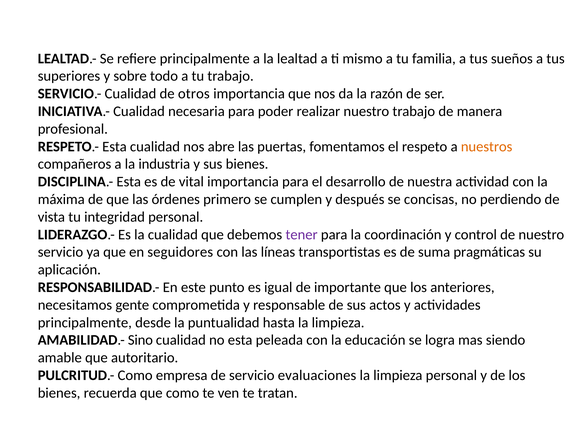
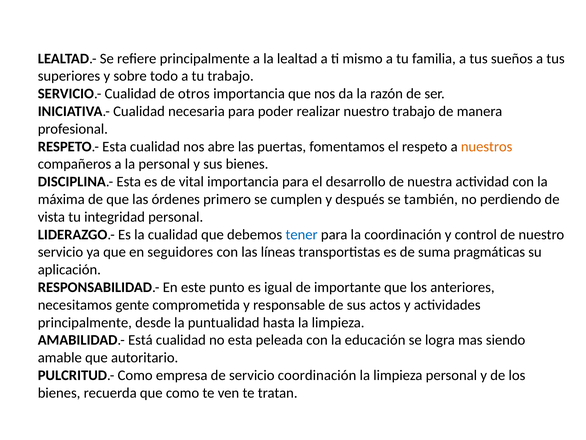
la industria: industria -> personal
concisas: concisas -> también
tener colour: purple -> blue
Sino: Sino -> Está
servicio evaluaciones: evaluaciones -> coordinación
